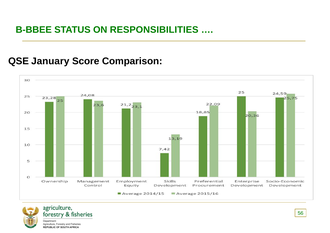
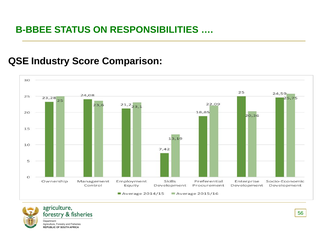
January: January -> Industry
